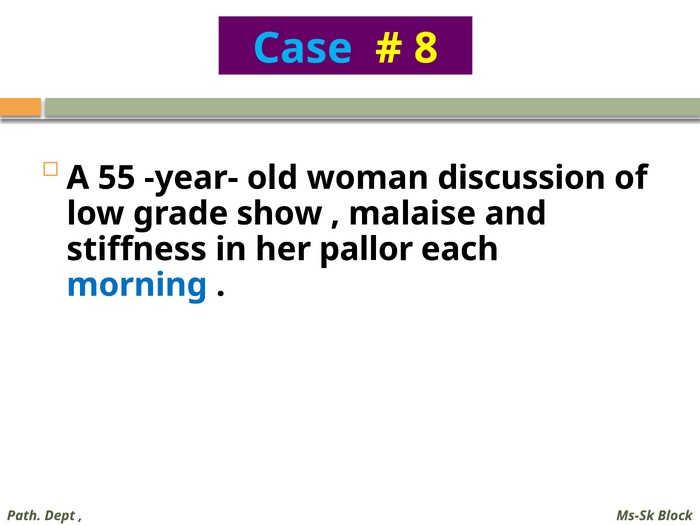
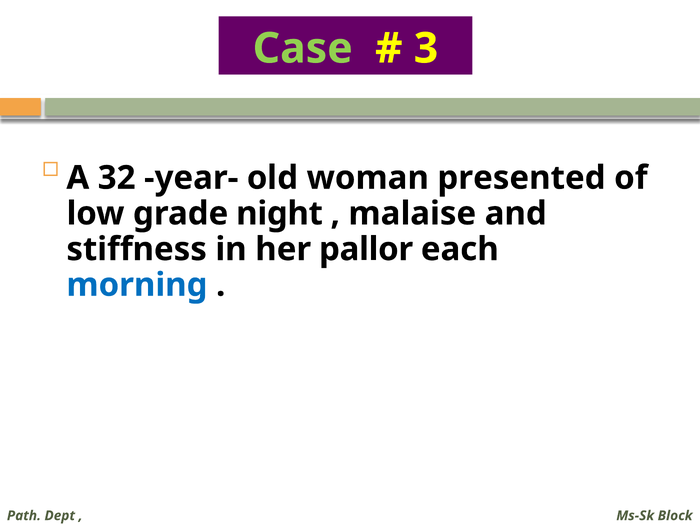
Case colour: light blue -> light green
8: 8 -> 3
55: 55 -> 32
discussion: discussion -> presented
show: show -> night
